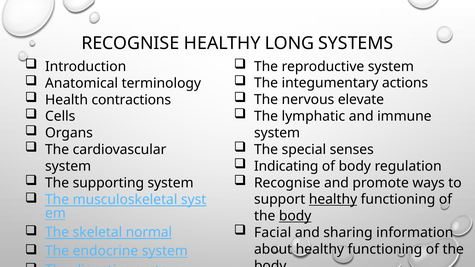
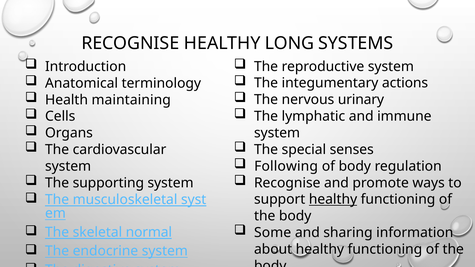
nervous elevate: elevate -> urinary
contractions: contractions -> maintaining
Indicating: Indicating -> Following
body at (295, 216) underline: present -> none
Facial: Facial -> Some
